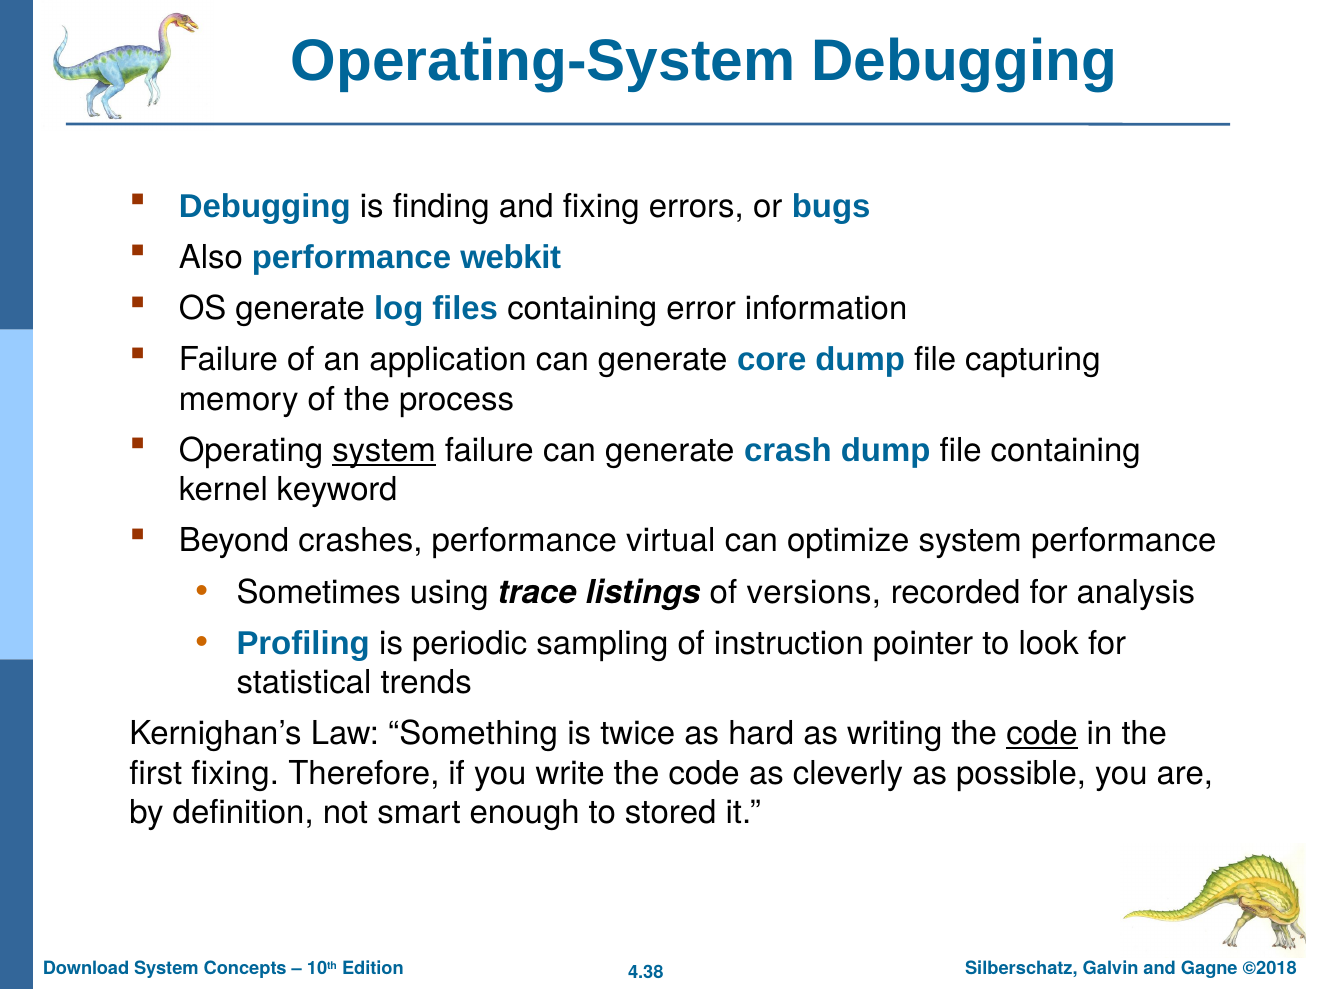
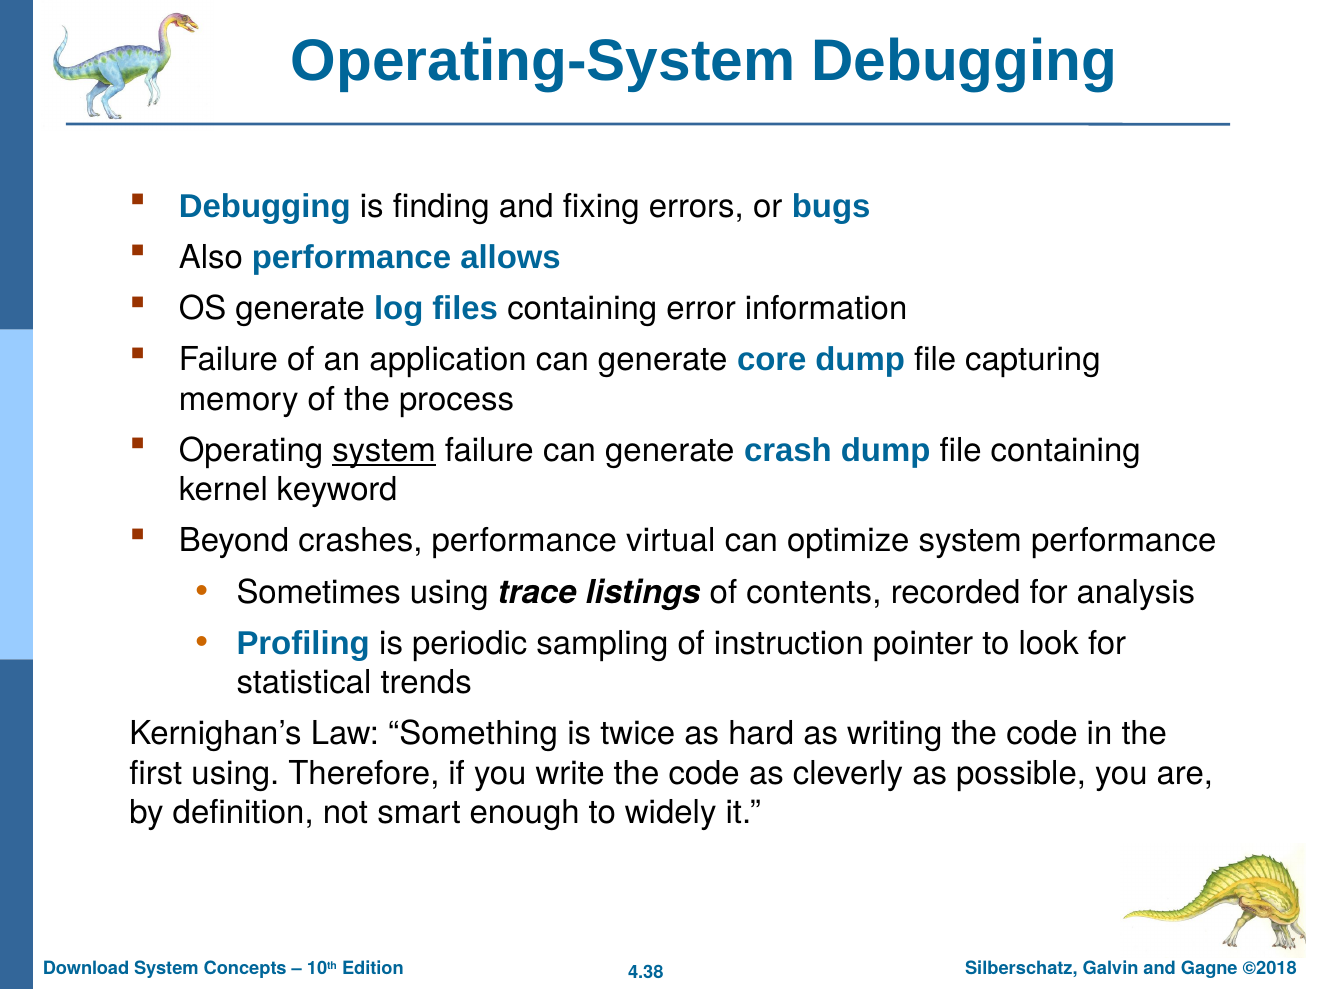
webkit: webkit -> allows
versions: versions -> contents
code at (1042, 734) underline: present -> none
first fixing: fixing -> using
stored: stored -> widely
